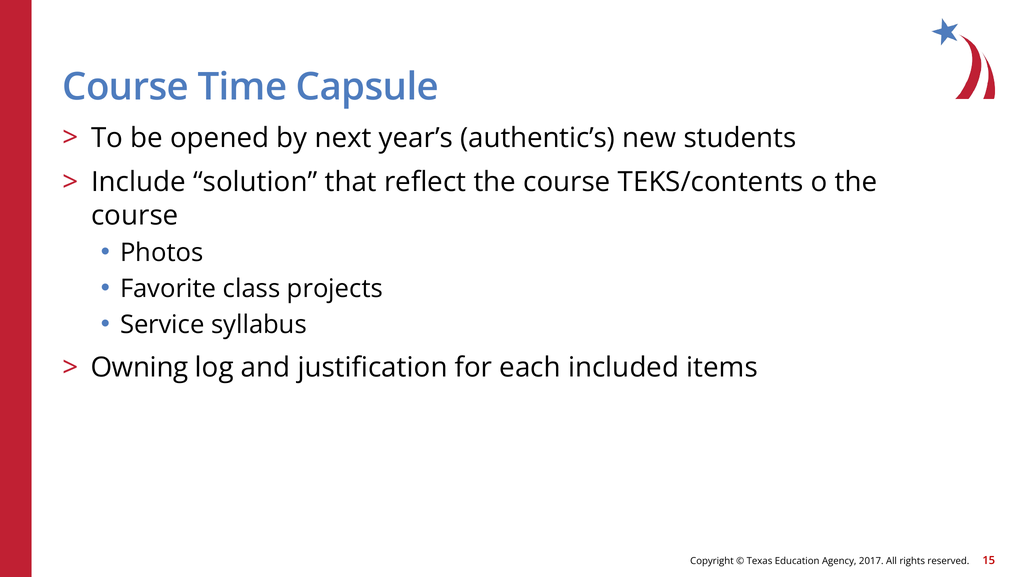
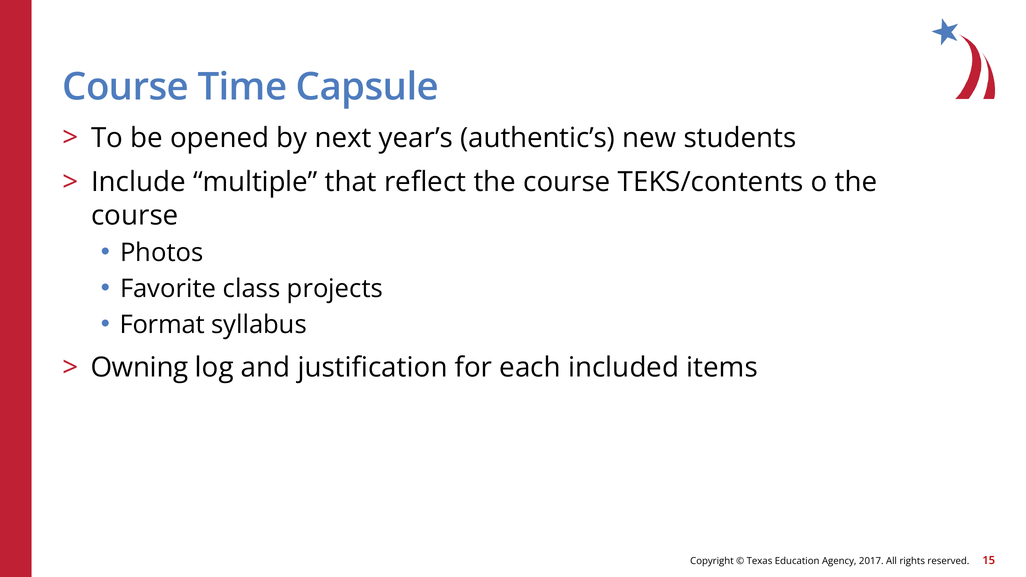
solution: solution -> multiple
Service: Service -> Format
